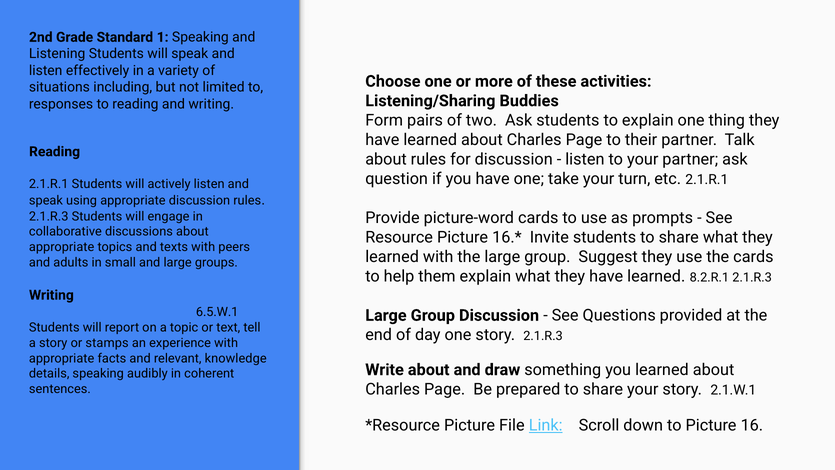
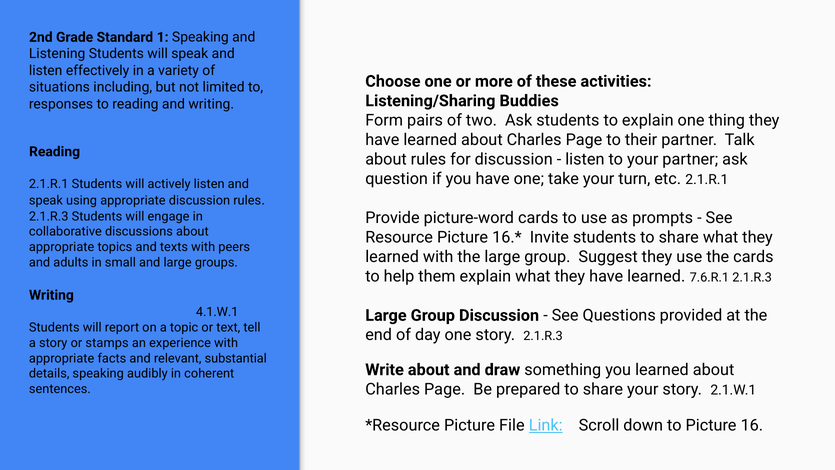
8.2.R.1: 8.2.R.1 -> 7.6.R.1
6.5.W.1: 6.5.W.1 -> 4.1.W.1
knowledge: knowledge -> substantial
